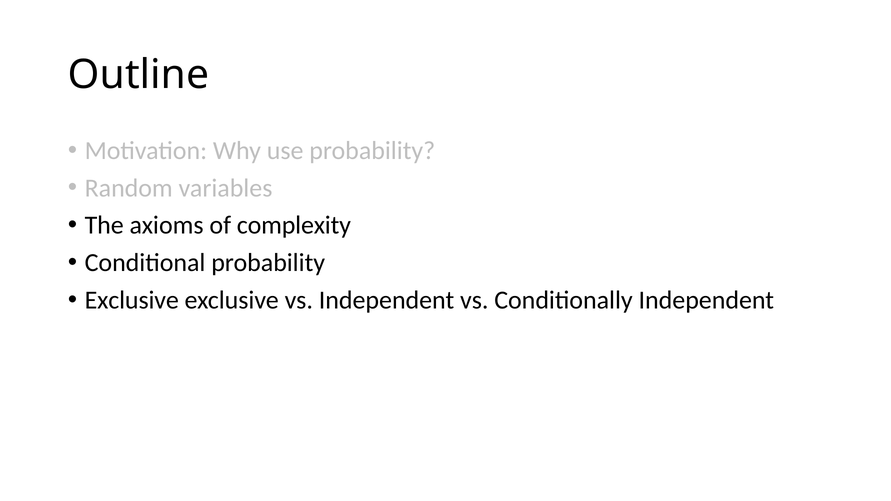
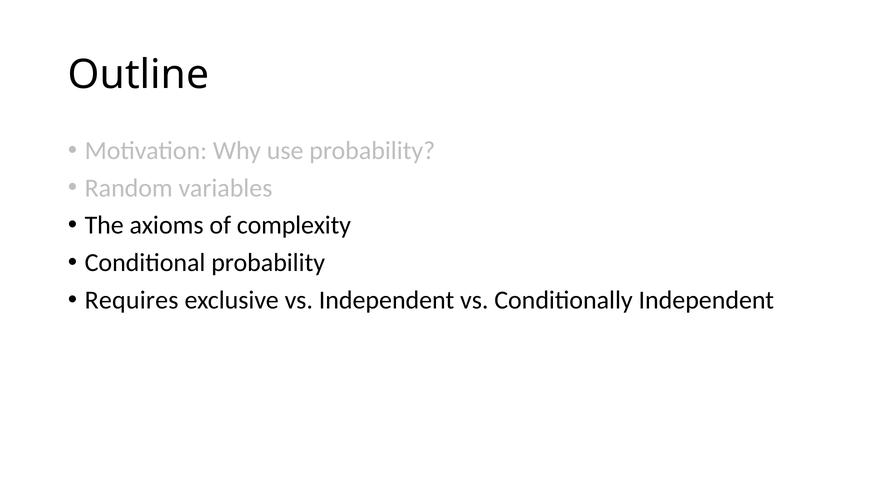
Exclusive at (132, 300): Exclusive -> Requires
